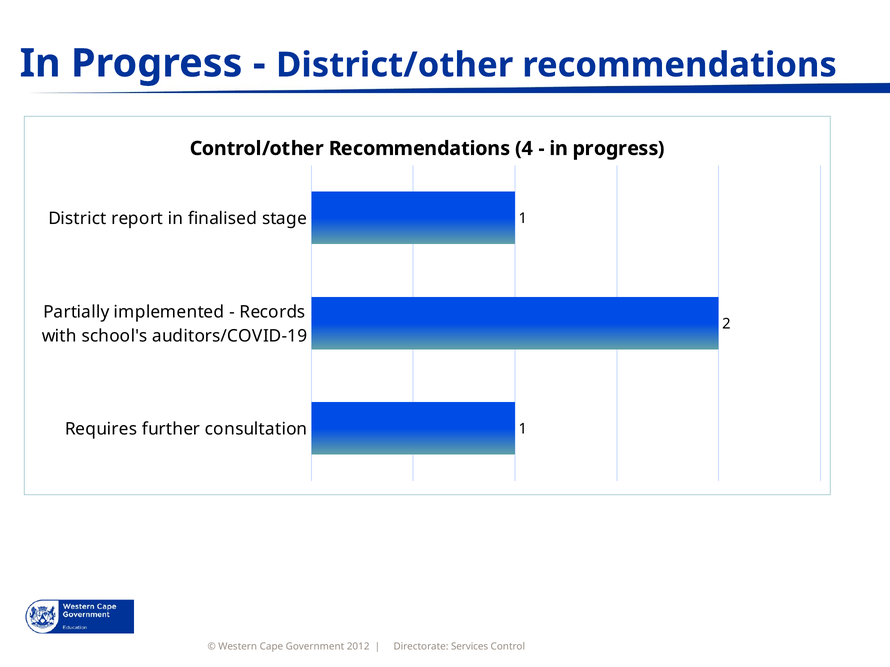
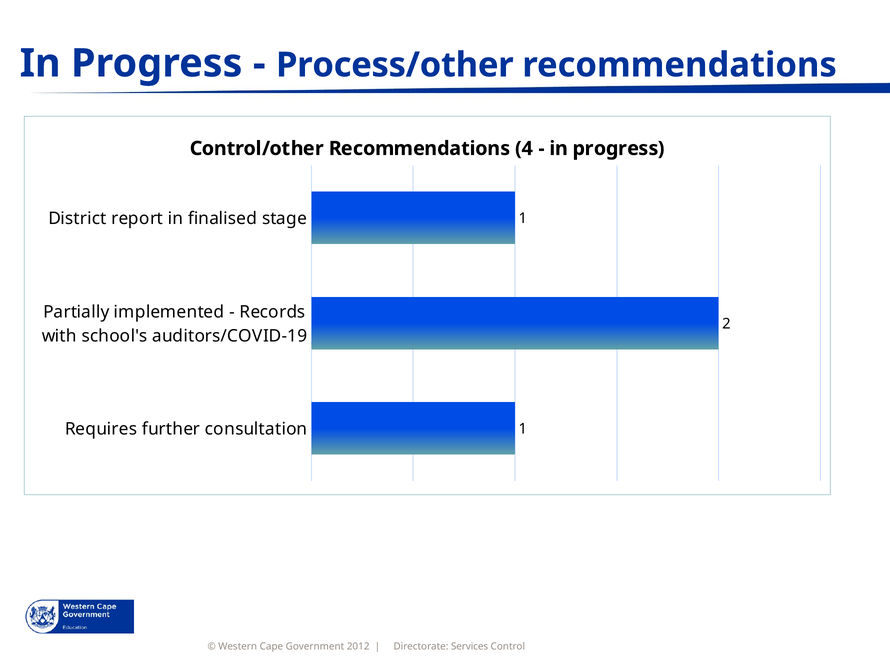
District/other: District/other -> Process/other
